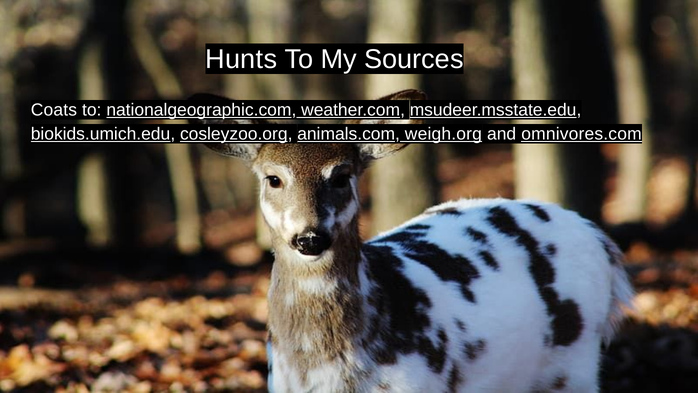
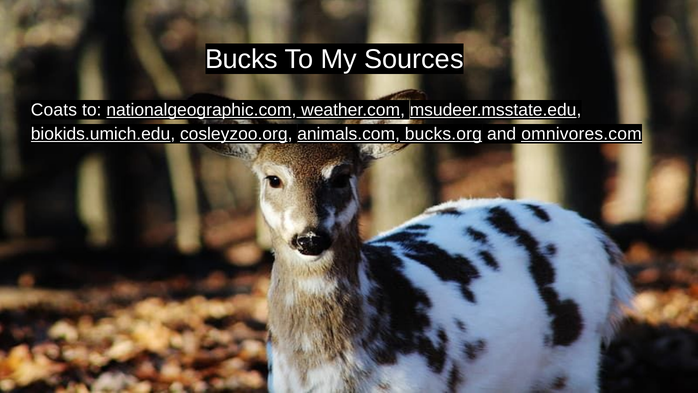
Hunts: Hunts -> Bucks
weigh.org: weigh.org -> bucks.org
